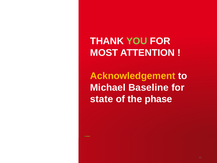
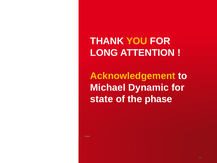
YOU colour: light green -> yellow
MOST: MOST -> LONG
Baseline: Baseline -> Dynamic
